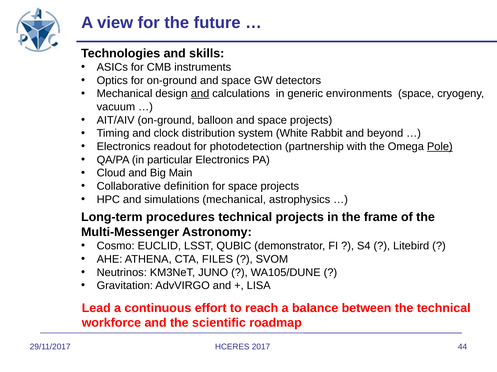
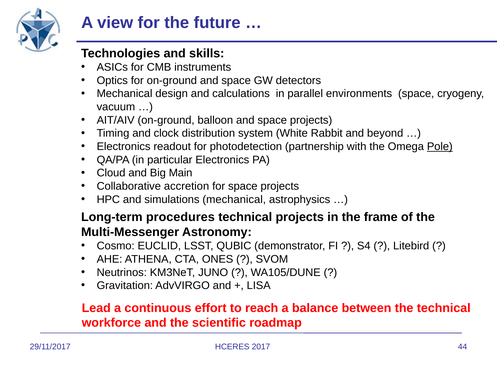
and at (200, 94) underline: present -> none
generic: generic -> parallel
definition: definition -> accretion
FILES: FILES -> ONES
